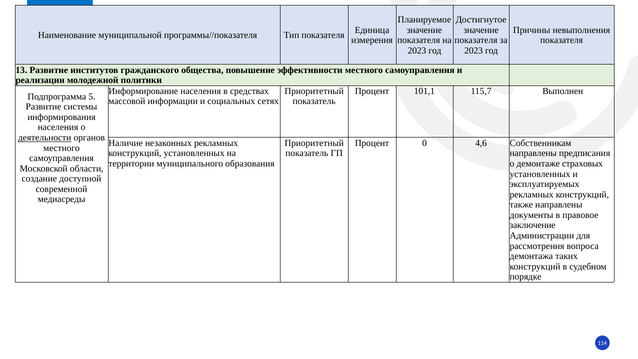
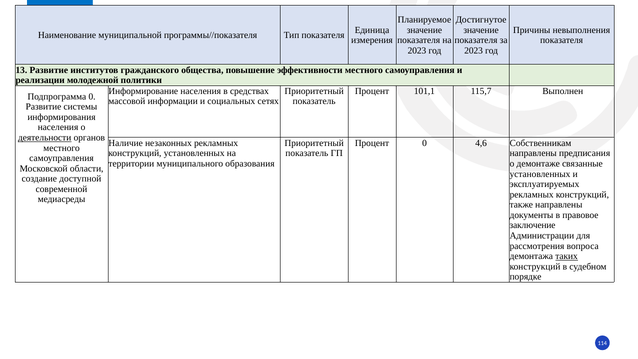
Подпрограмма 5: 5 -> 0
страховых: страховых -> связанные
таких underline: none -> present
